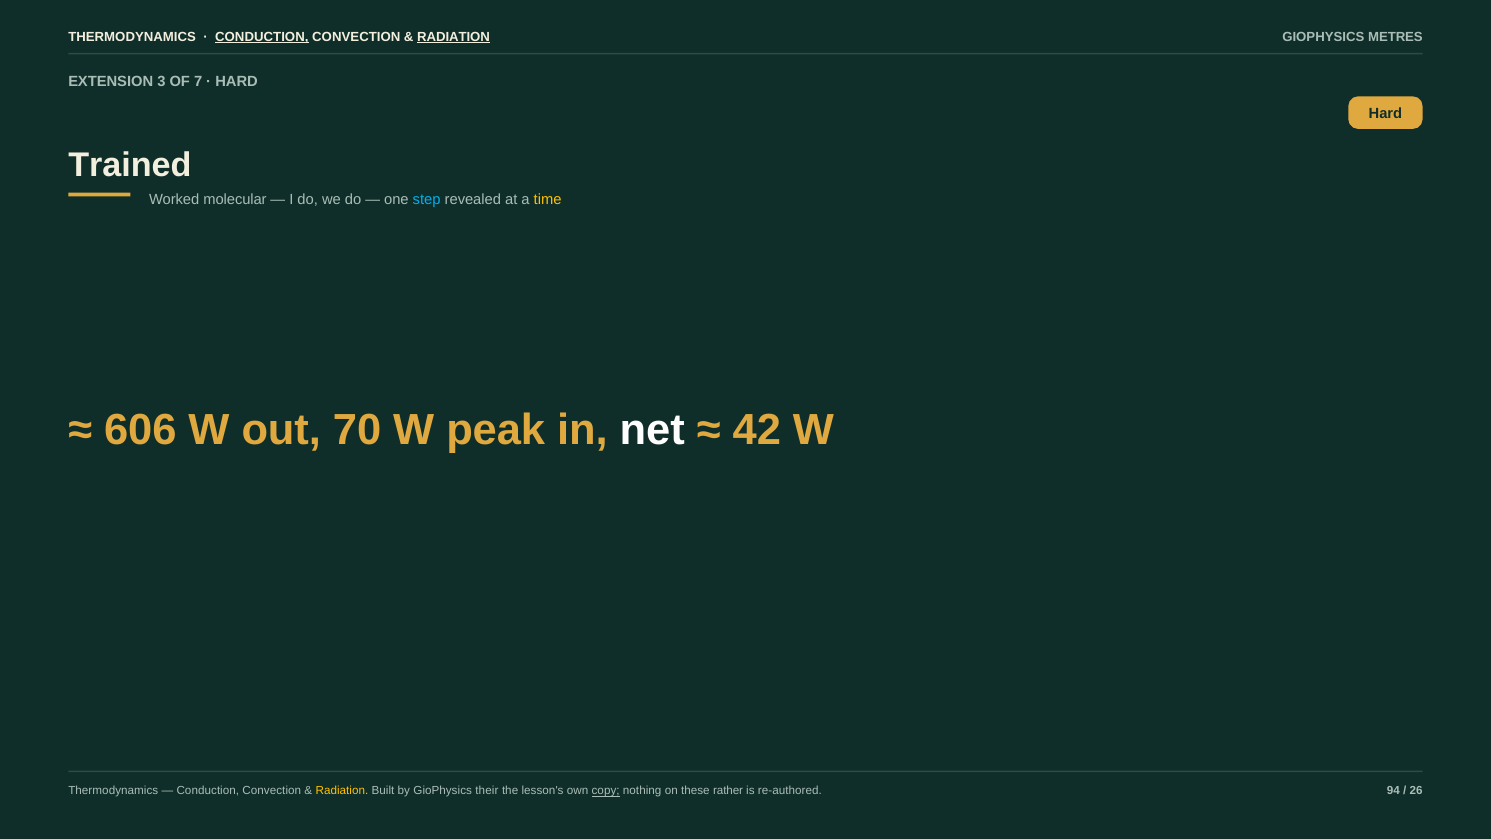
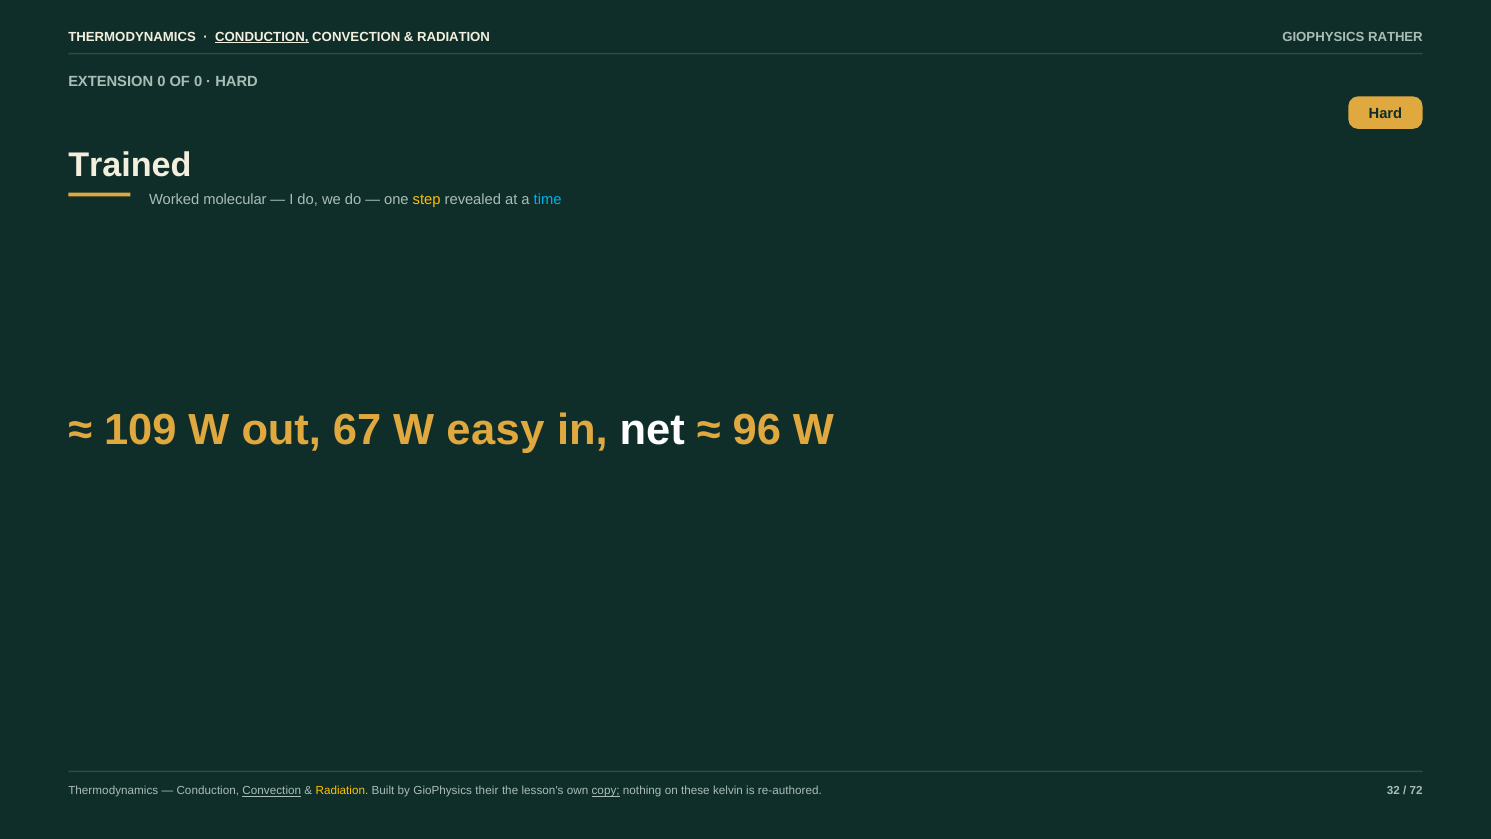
RADIATION at (454, 37) underline: present -> none
METRES: METRES -> RATHER
EXTENSION 3: 3 -> 0
OF 7: 7 -> 0
step colour: light blue -> yellow
time colour: yellow -> light blue
606: 606 -> 109
70: 70 -> 67
peak: peak -> easy
42: 42 -> 96
Convection at (272, 791) underline: none -> present
rather: rather -> kelvin
94: 94 -> 32
26: 26 -> 72
